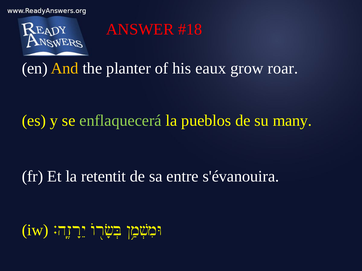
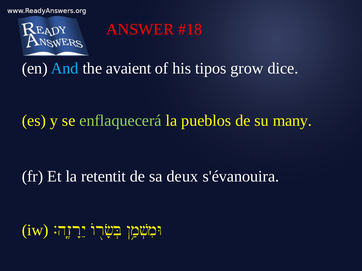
And colour: yellow -> light blue
planter: planter -> avaient
eaux: eaux -> tipos
roar: roar -> dice
entre: entre -> deux
